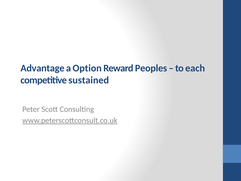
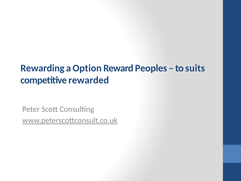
Advantage: Advantage -> Rewarding
each: each -> suits
sustained: sustained -> rewarded
